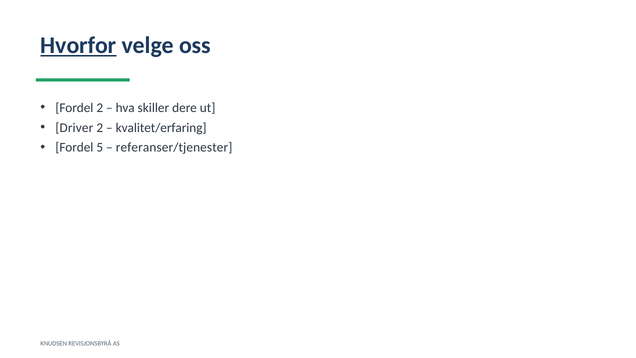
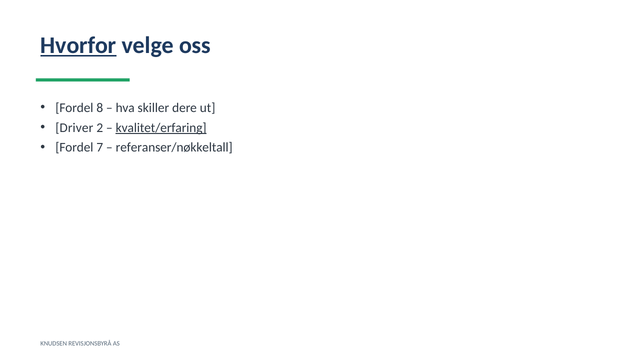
Fordel 2: 2 -> 8
kvalitet/erfaring underline: none -> present
5: 5 -> 7
referanser/tjenester: referanser/tjenester -> referanser/nøkkeltall
